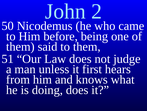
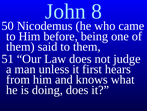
2: 2 -> 8
